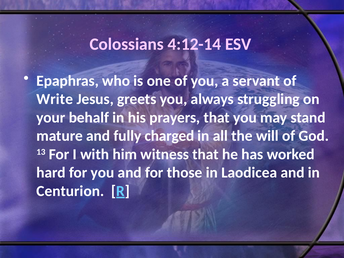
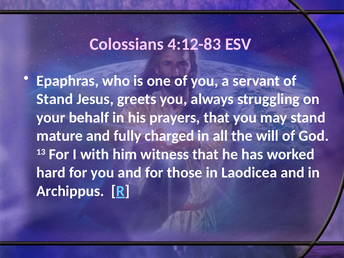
4:12-14: 4:12-14 -> 4:12-83
Write at (55, 99): Write -> Stand
Centurion: Centurion -> Archippus
